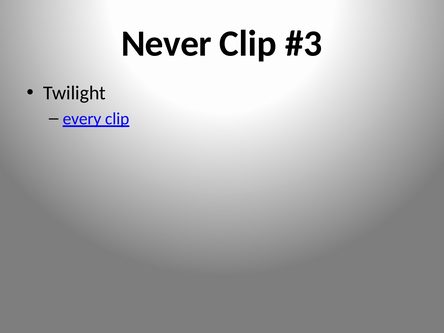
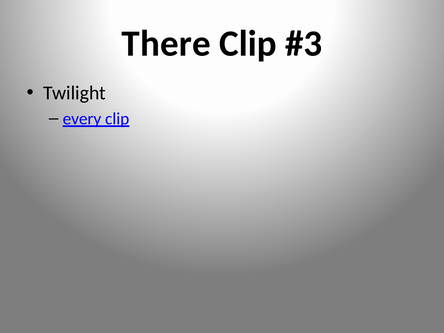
Never: Never -> There
